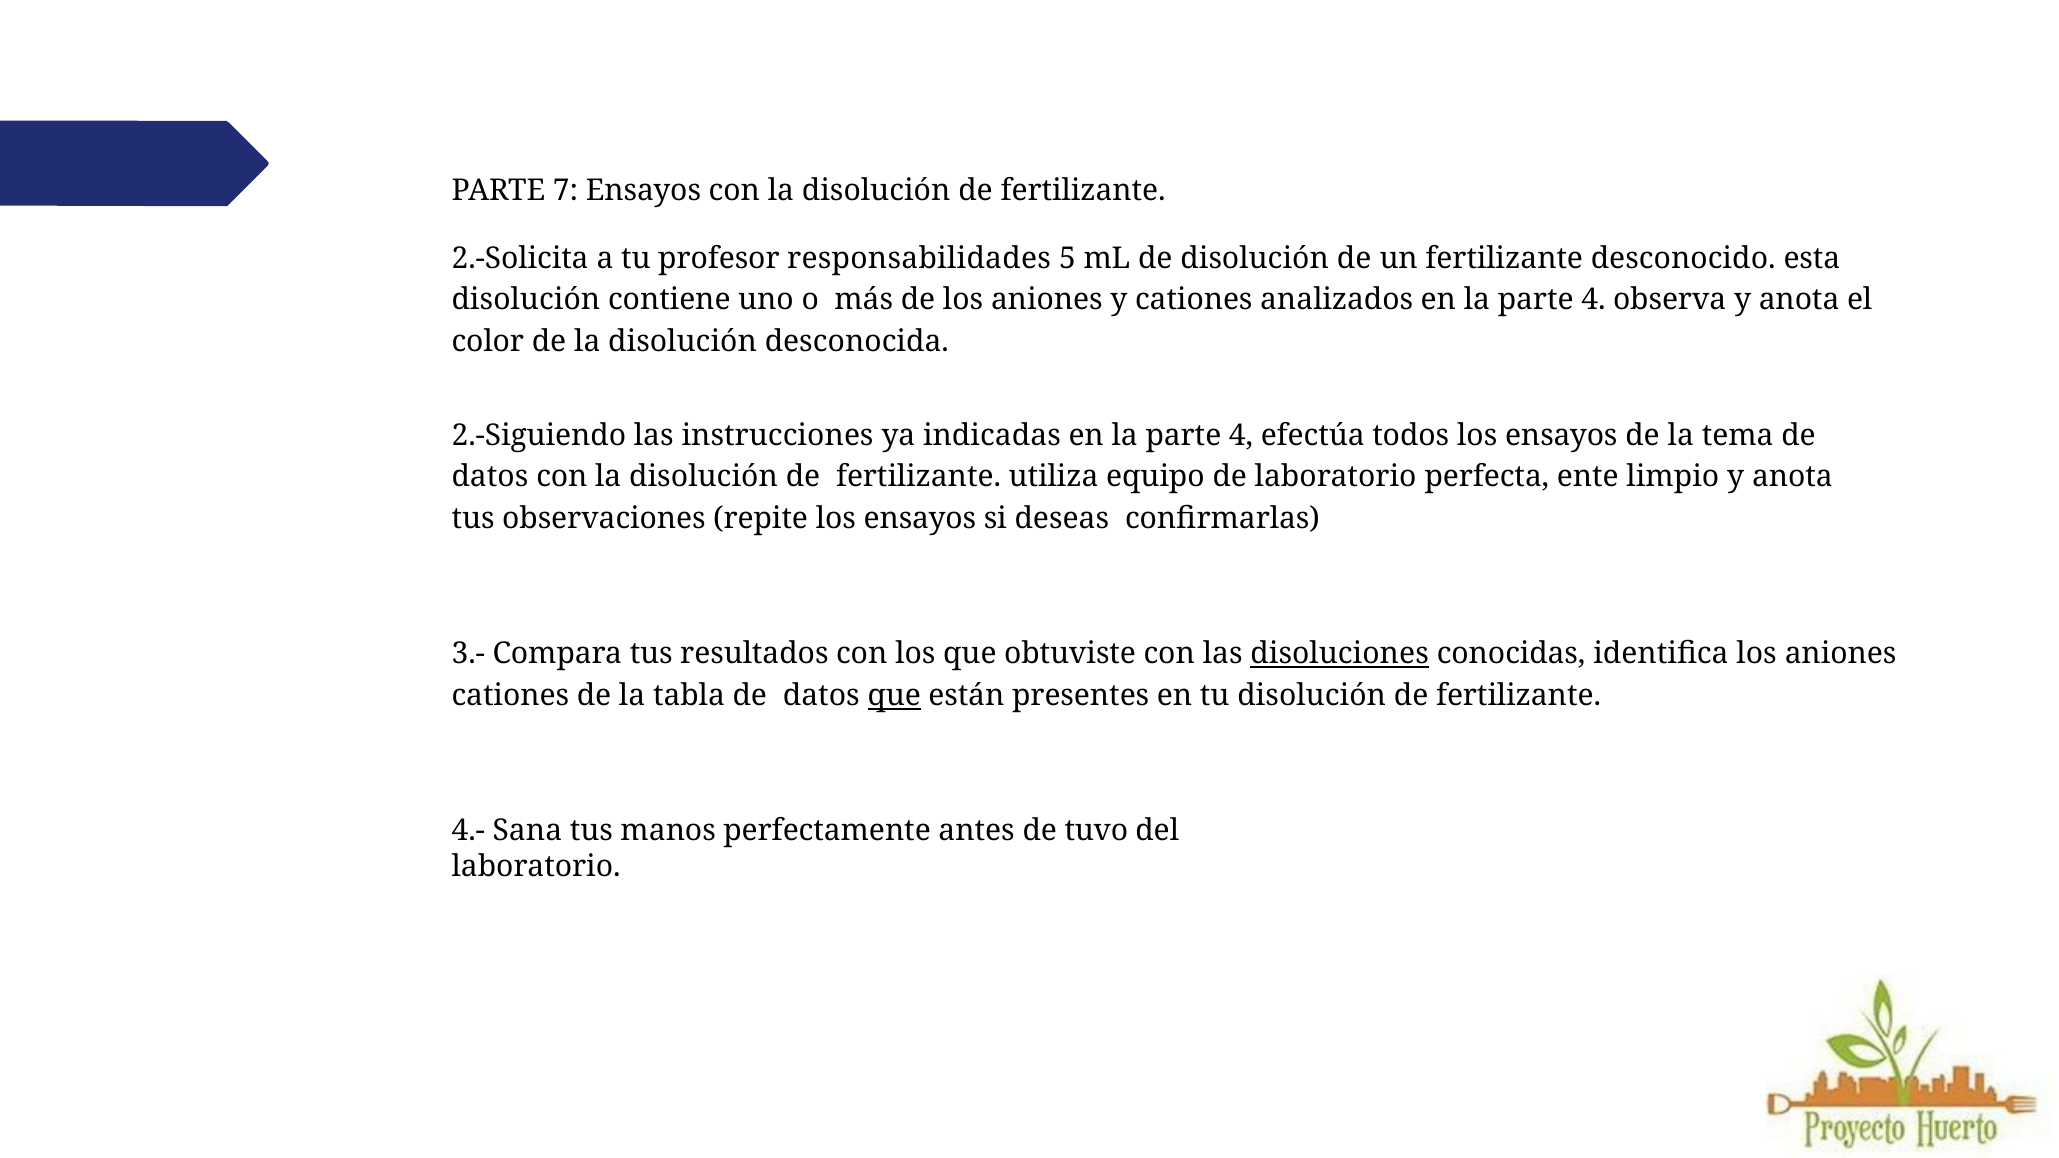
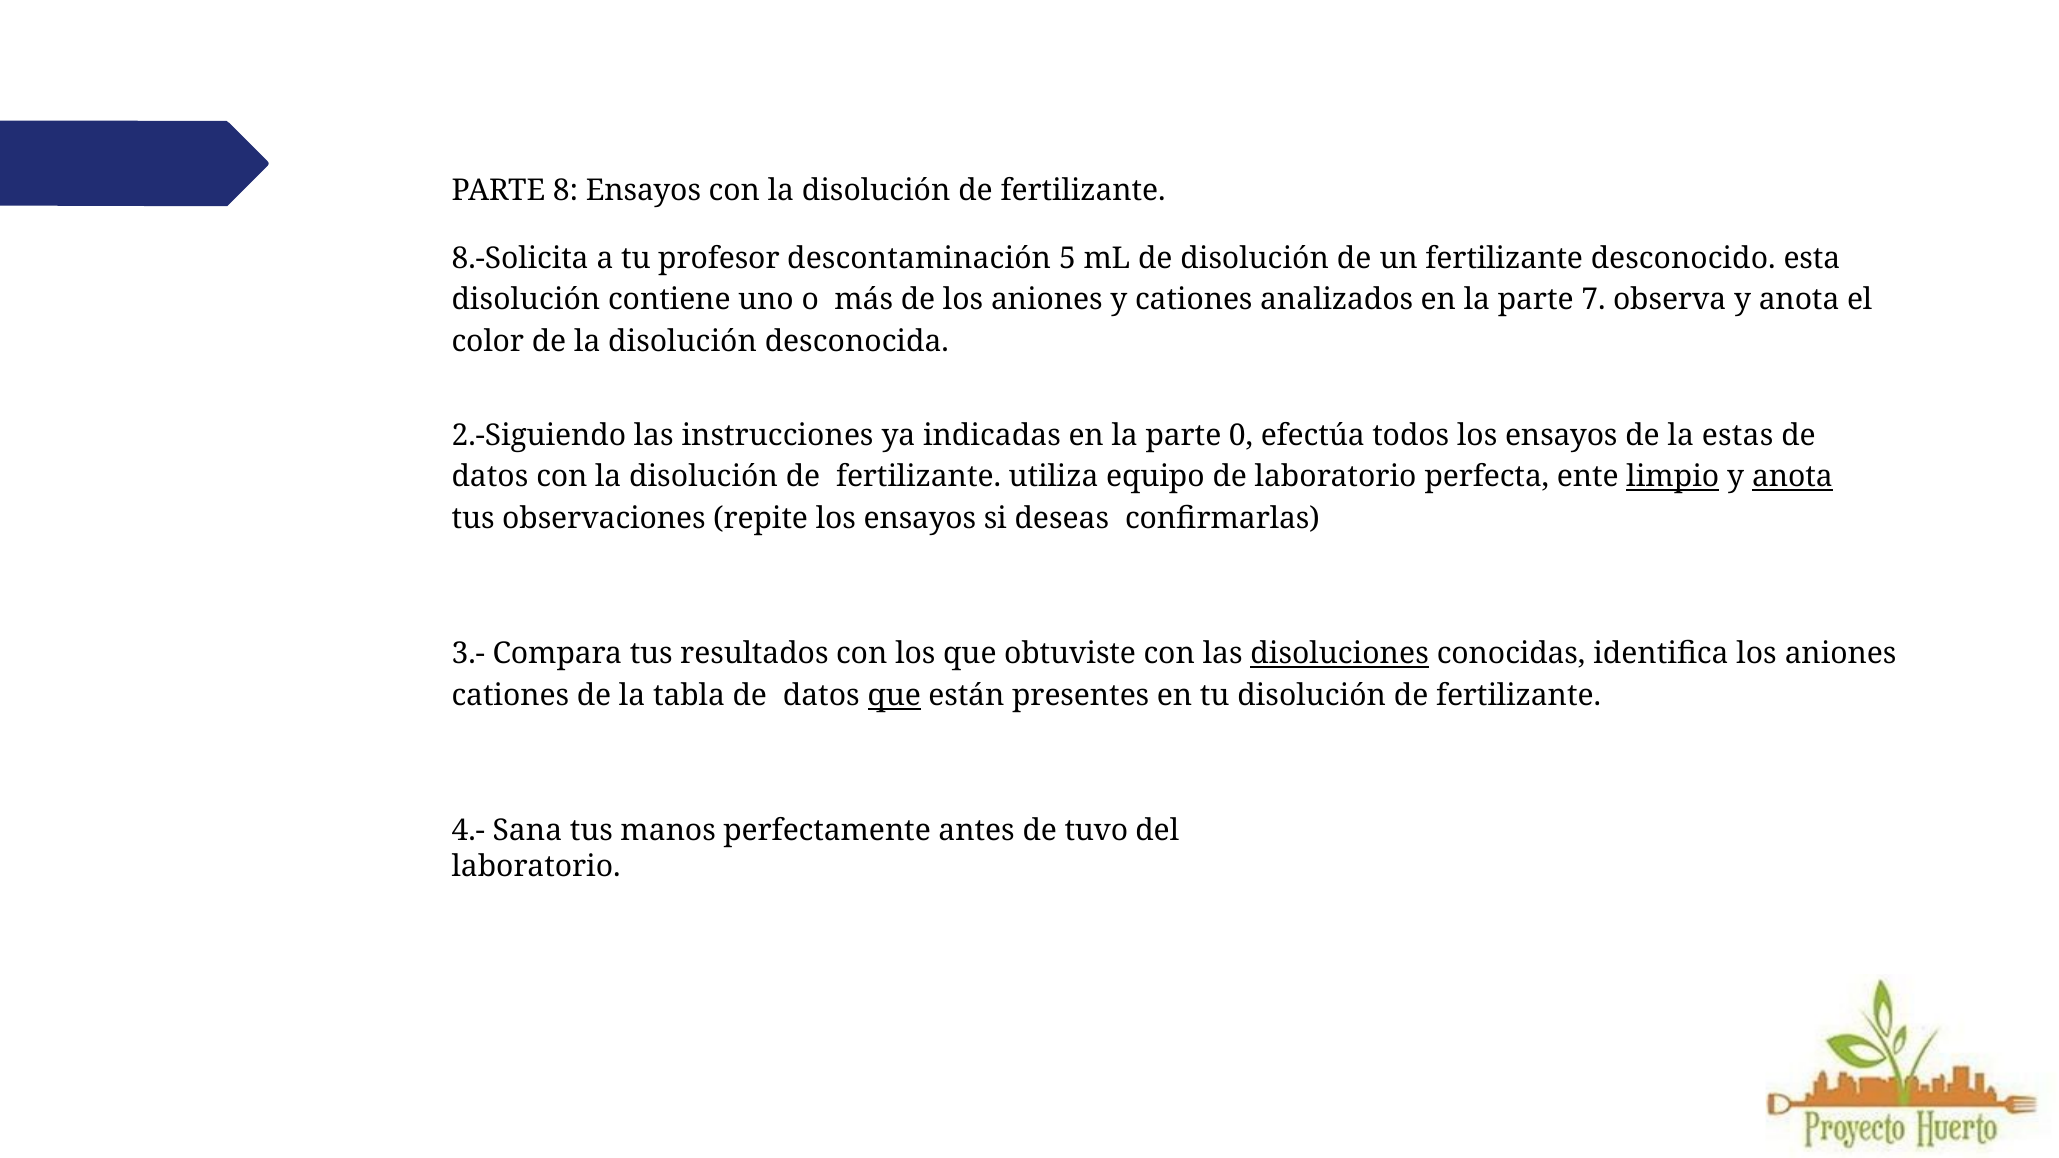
7: 7 -> 8
2.-Solicita: 2.-Solicita -> 8.-Solicita
responsabilidades: responsabilidades -> descontaminación
4 at (1593, 300): 4 -> 7
4 at (1241, 435): 4 -> 0
tema: tema -> estas
limpio underline: none -> present
anota at (1792, 477) underline: none -> present
